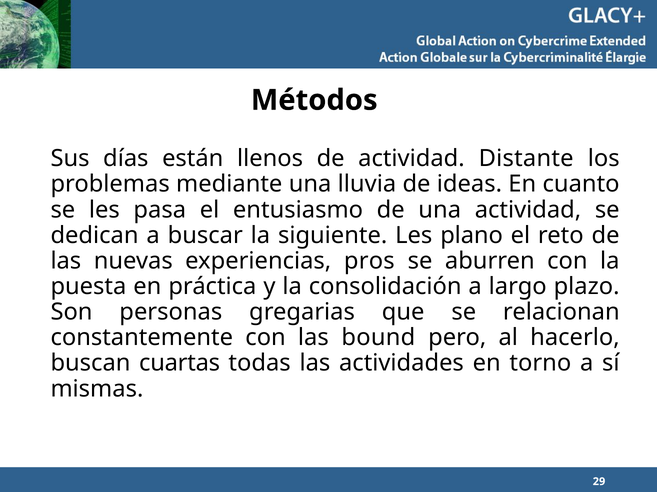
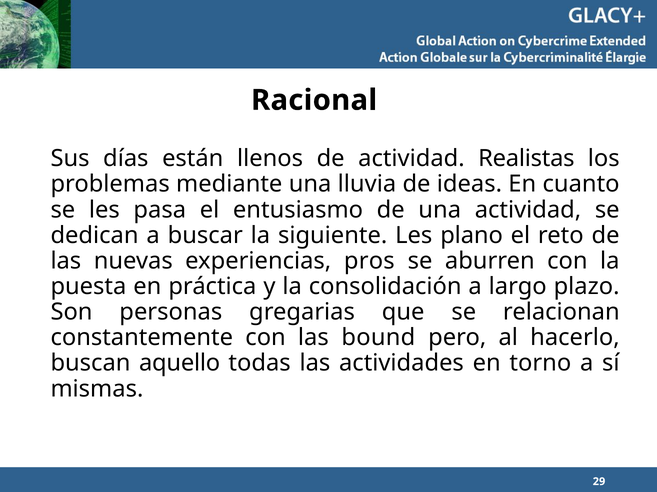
Métodos: Métodos -> Racional
Distante: Distante -> Realistas
cuartas: cuartas -> aquello
